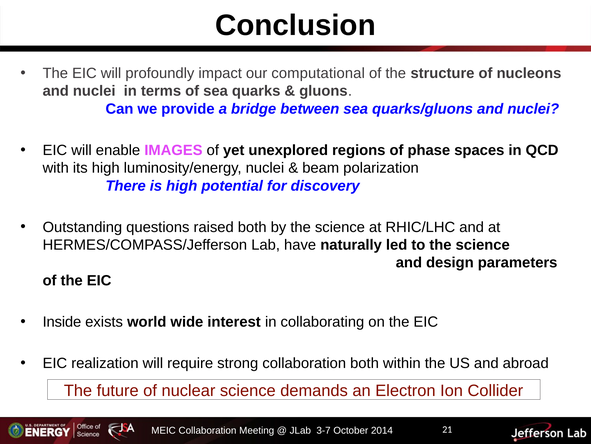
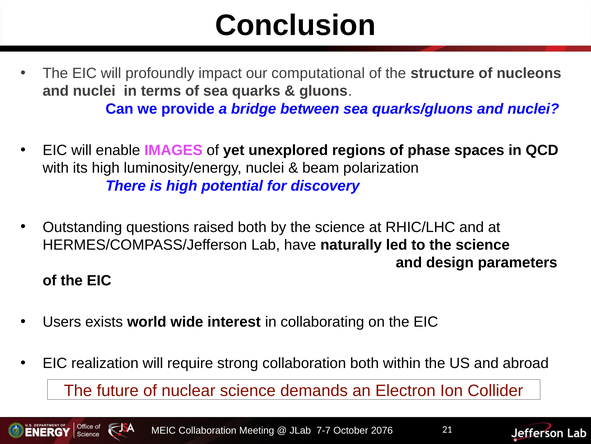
Inside: Inside -> Users
3-7: 3-7 -> 7-7
2014: 2014 -> 2076
